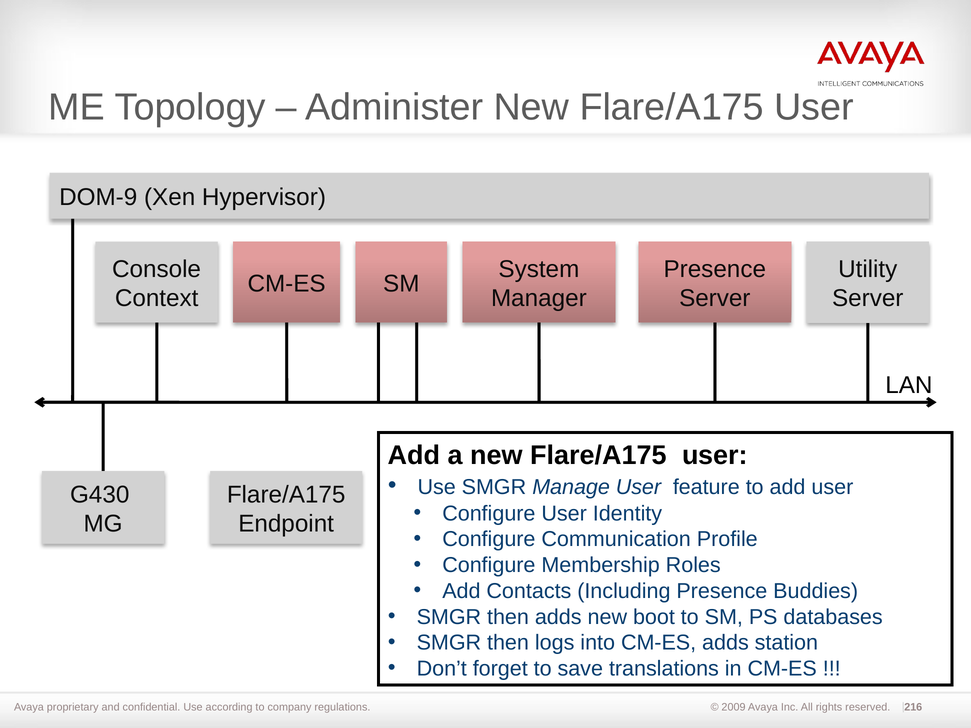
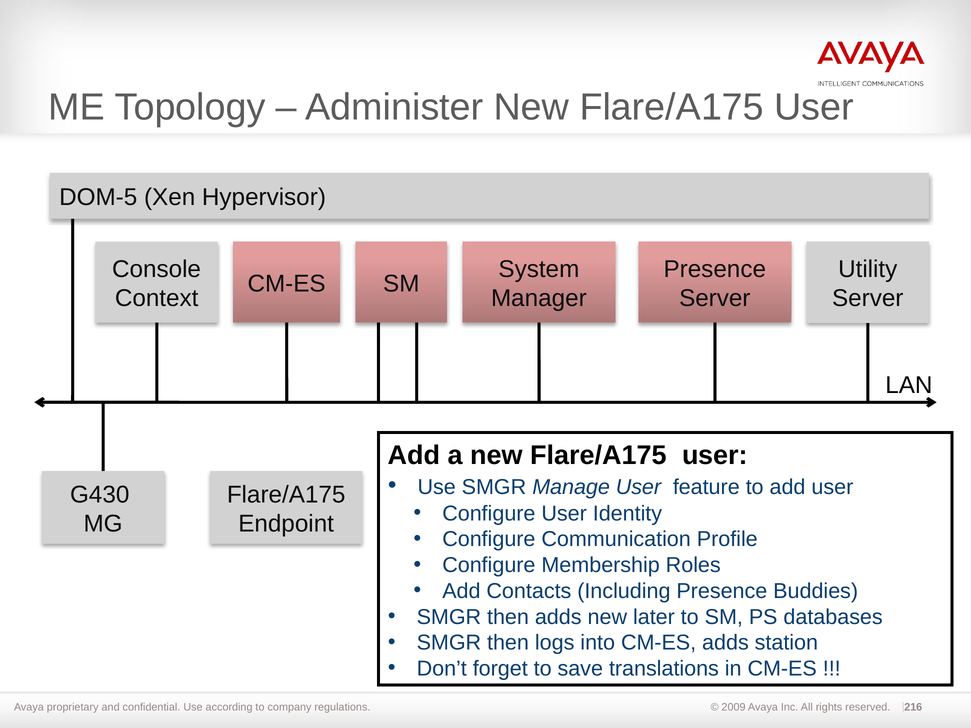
DOM-9: DOM-9 -> DOM-5
boot: boot -> later
